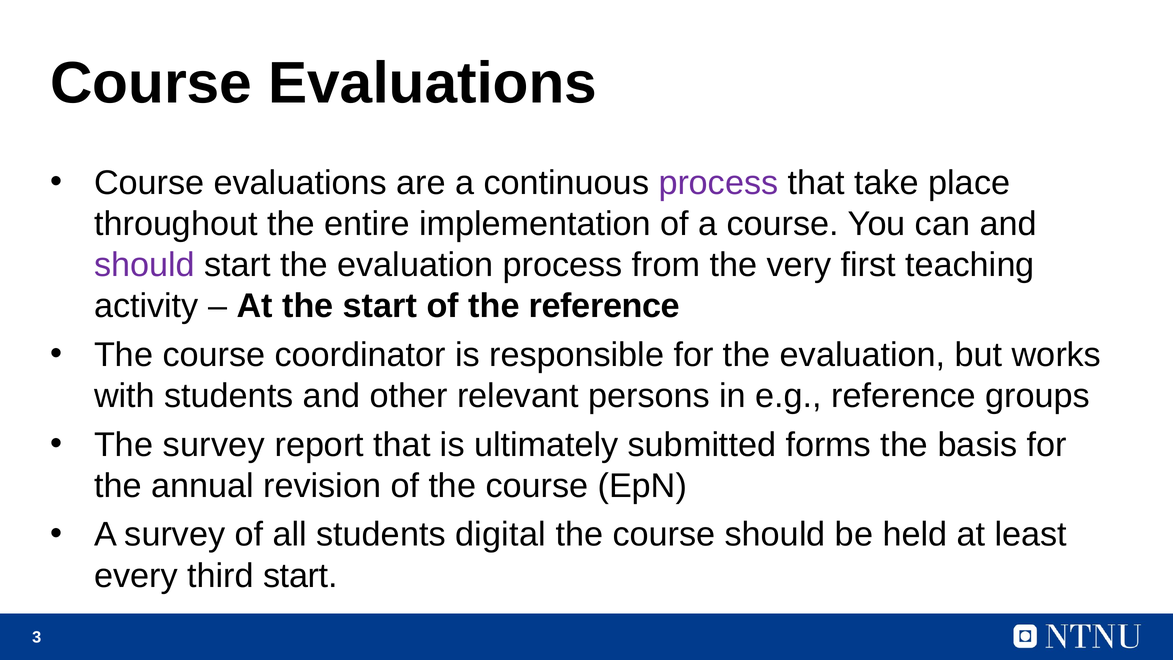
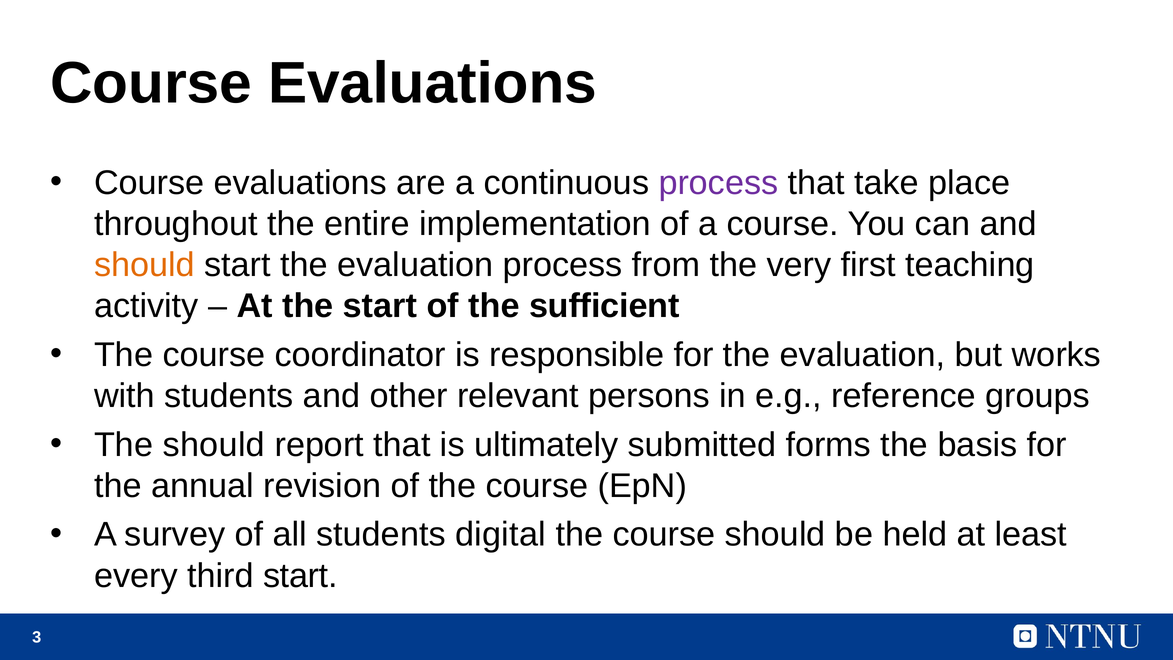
should at (145, 265) colour: purple -> orange
the reference: reference -> sufficient
The survey: survey -> should
